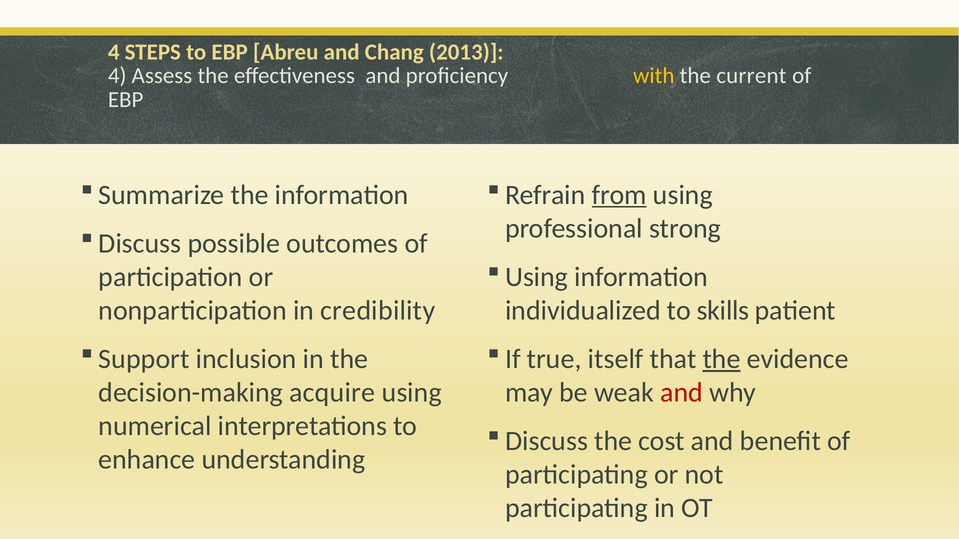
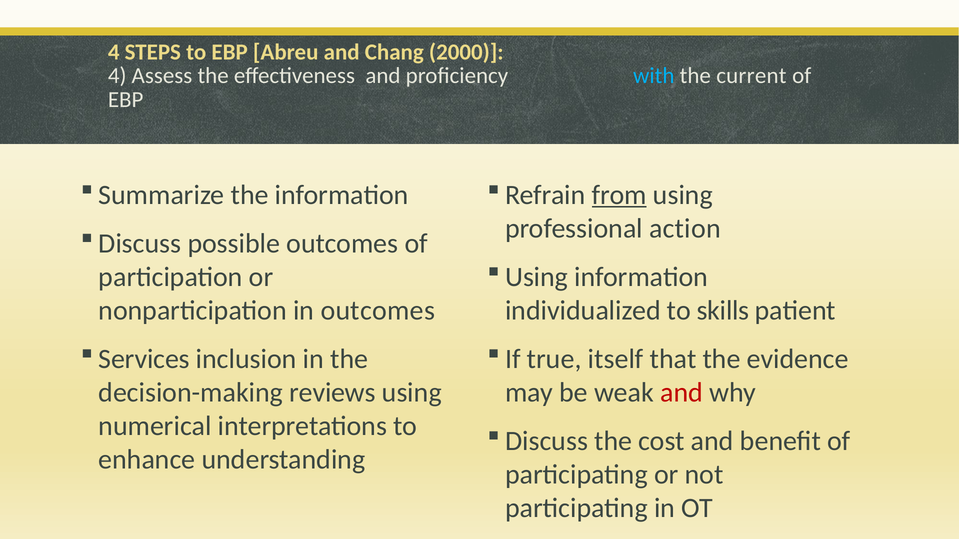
2013: 2013 -> 2000
with colour: yellow -> light blue
strong: strong -> action
in credibility: credibility -> outcomes
Support: Support -> Services
the at (722, 359) underline: present -> none
acquire: acquire -> reviews
